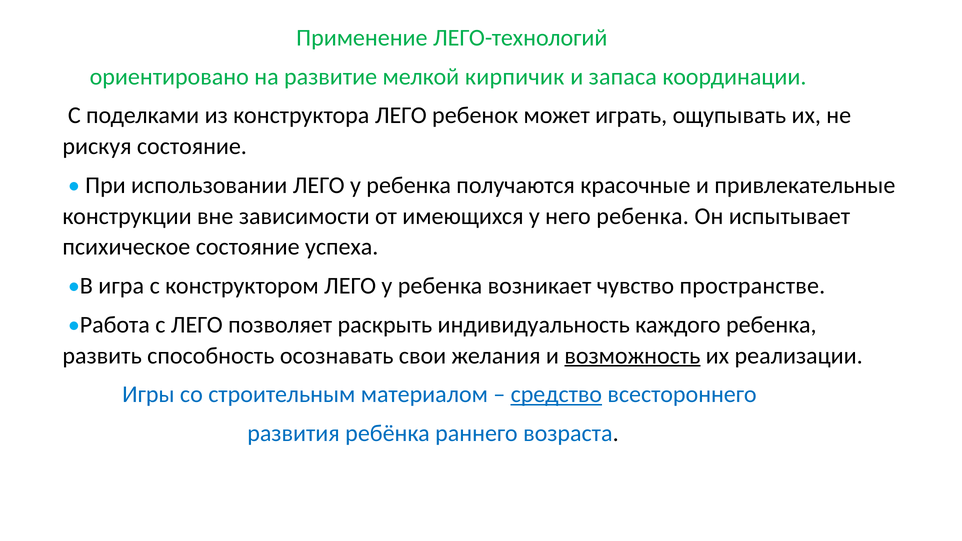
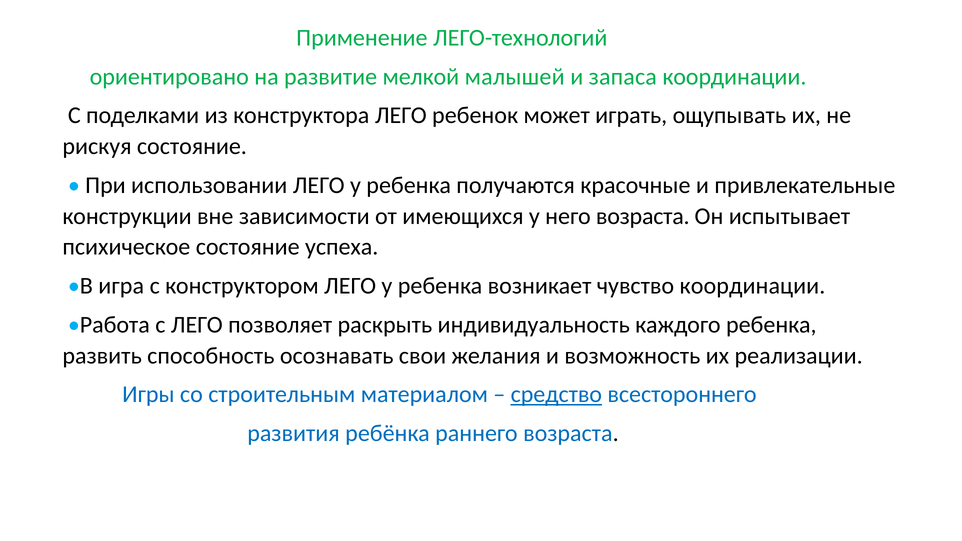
кирпичик: кирпичик -> малышей
него ребенка: ребенка -> возраста
чувство пространстве: пространстве -> координации
возможность underline: present -> none
